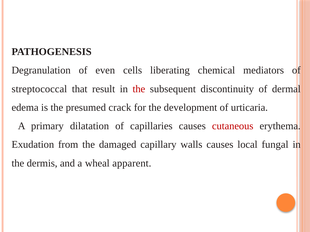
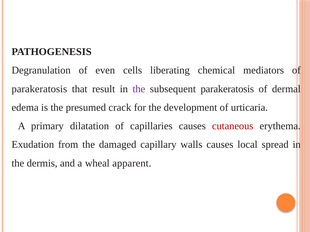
streptococcal at (39, 89): streptococcal -> parakeratosis
the at (139, 89) colour: red -> purple
subsequent discontinuity: discontinuity -> parakeratosis
fungal: fungal -> spread
